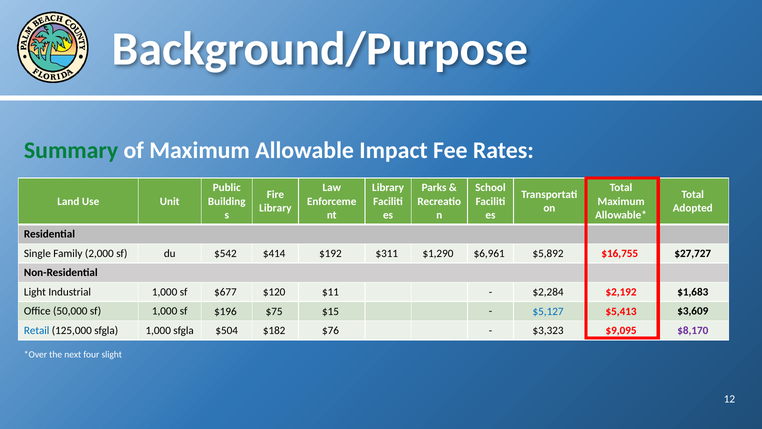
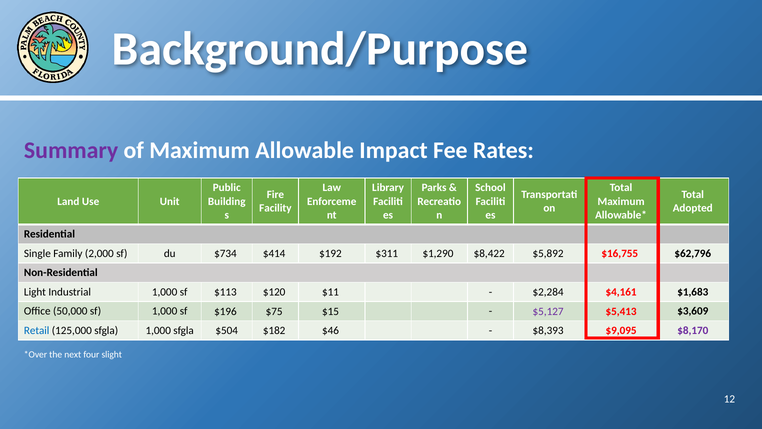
Summary colour: green -> purple
Library at (275, 208): Library -> Facility
$542: $542 -> $734
$6,961: $6,961 -> $8,422
$27,727: $27,727 -> $62,796
$677: $677 -> $113
$2,192: $2,192 -> $4,161
$5,127 colour: blue -> purple
$76: $76 -> $46
$3,323: $3,323 -> $8,393
